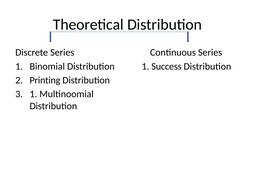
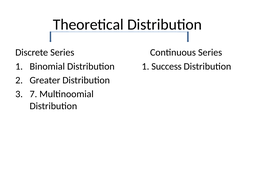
Printing: Printing -> Greater
3 1: 1 -> 7
